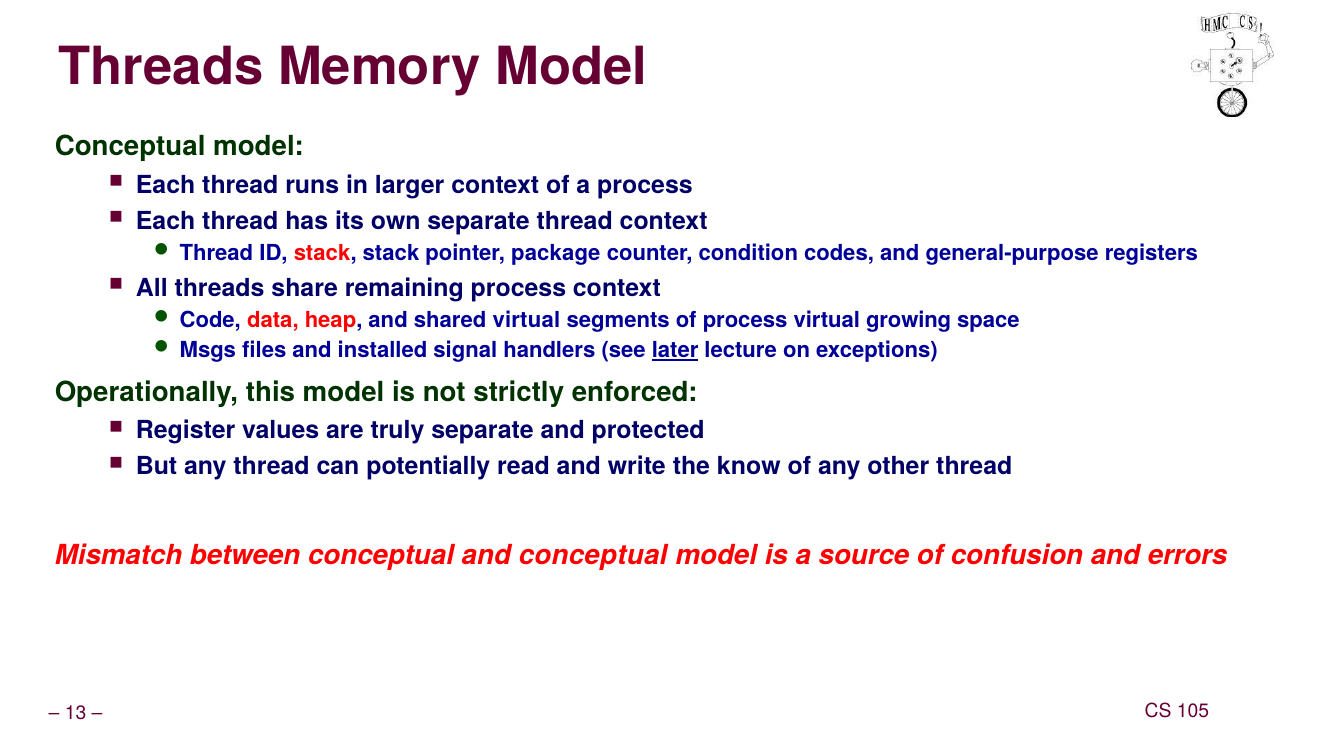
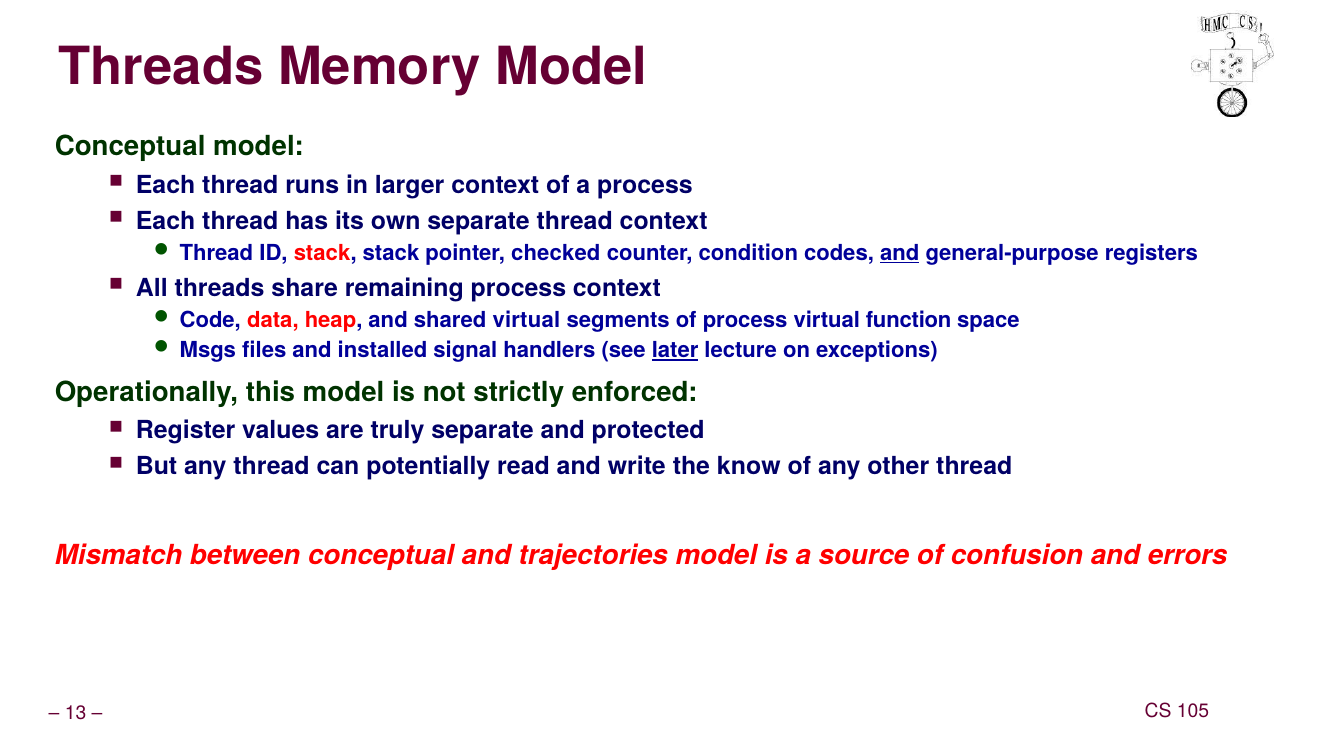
package: package -> checked
and at (900, 253) underline: none -> present
growing: growing -> function
and conceptual: conceptual -> trajectories
